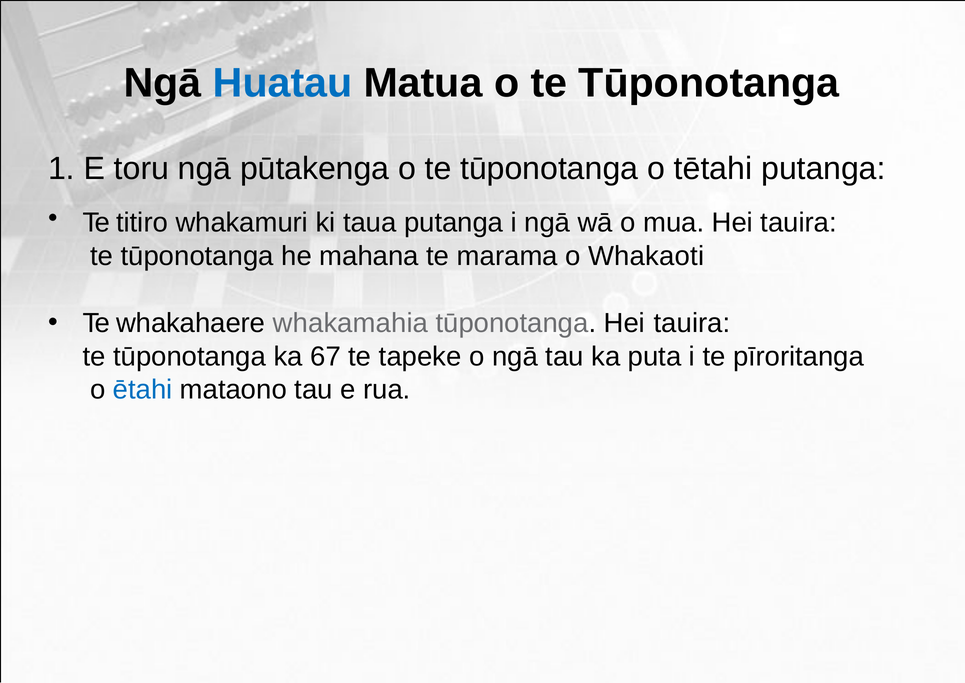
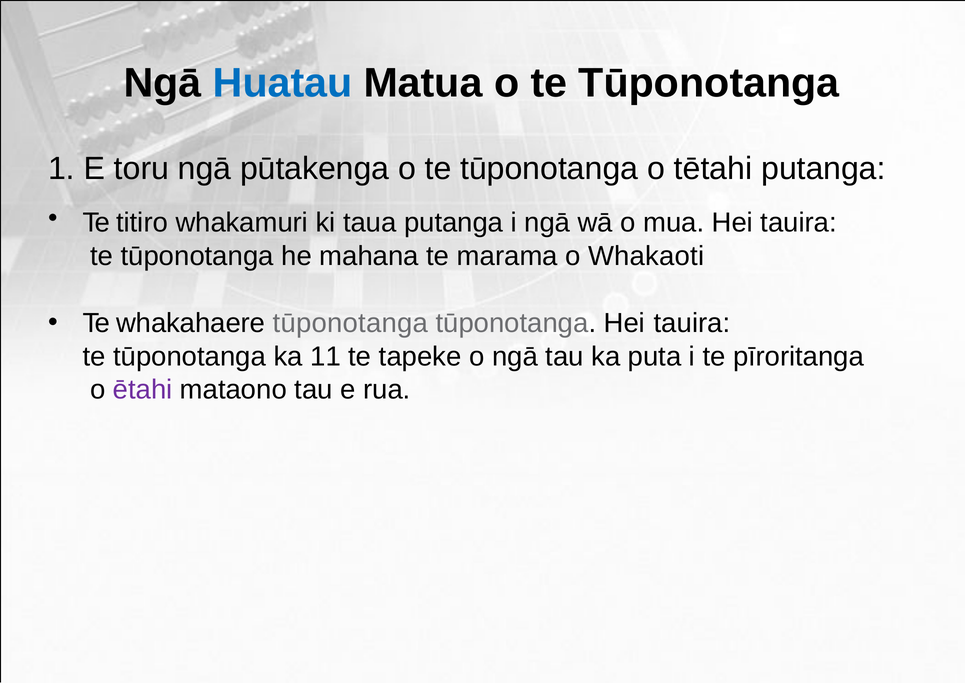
whakahaere whakamahia: whakamahia -> tūponotanga
67: 67 -> 11
ētahi colour: blue -> purple
